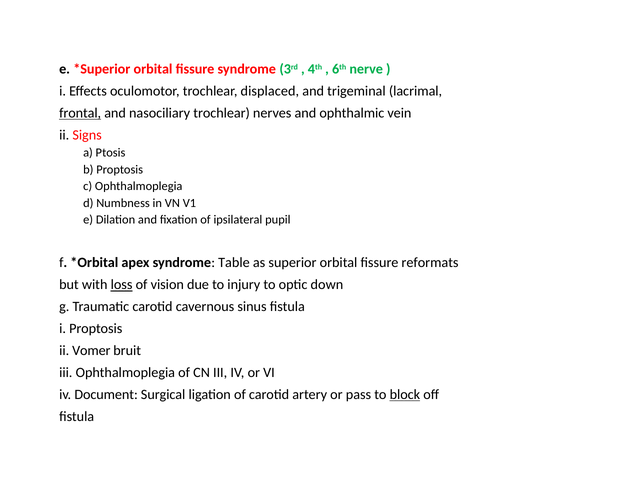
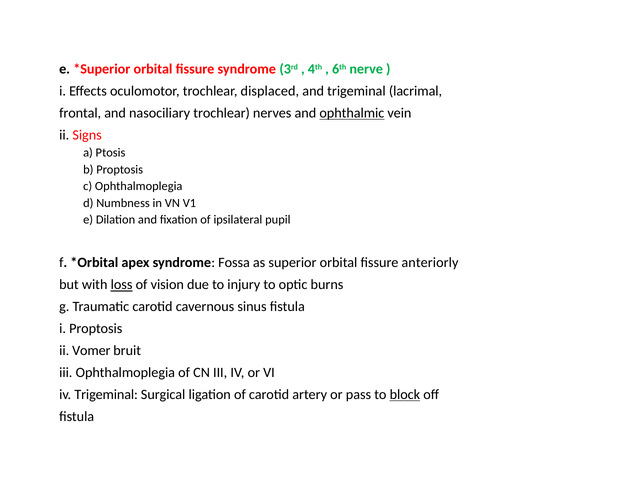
frontal underline: present -> none
ophthalmic underline: none -> present
Table: Table -> Fossa
reformats: reformats -> anteriorly
down: down -> burns
iv Document: Document -> Trigeminal
